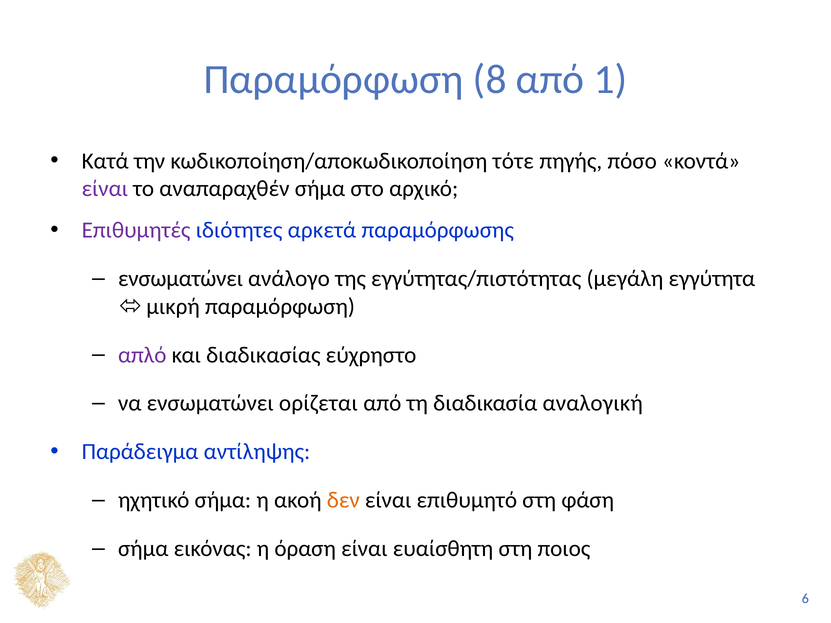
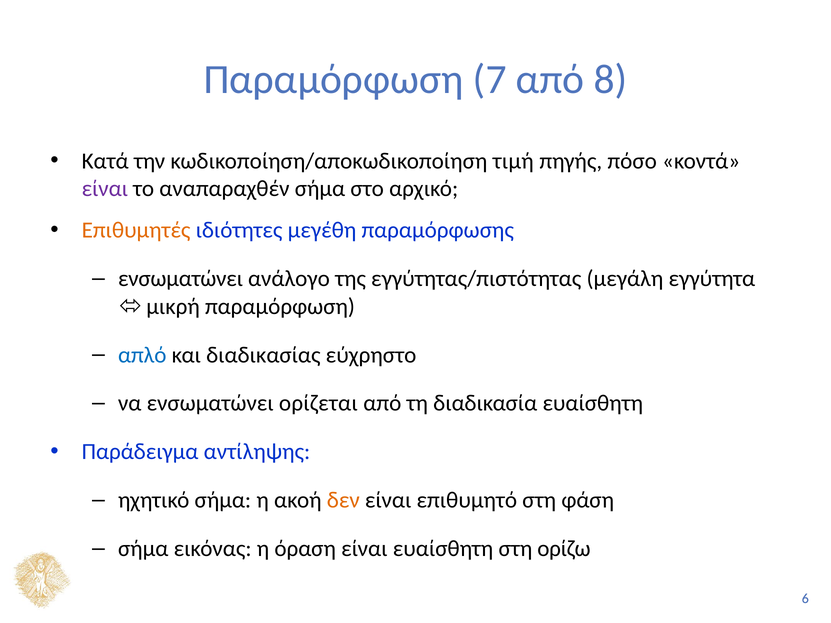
8: 8 -> 7
1: 1 -> 8
τότε: τότε -> τιμή
Επιθυμητές colour: purple -> orange
αρκετά: αρκετά -> μεγέθη
απλό colour: purple -> blue
διαδικασία αναλογική: αναλογική -> ευαίσθητη
ποιος: ποιος -> ορίζω
